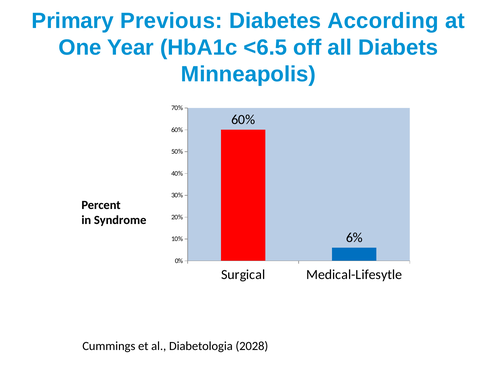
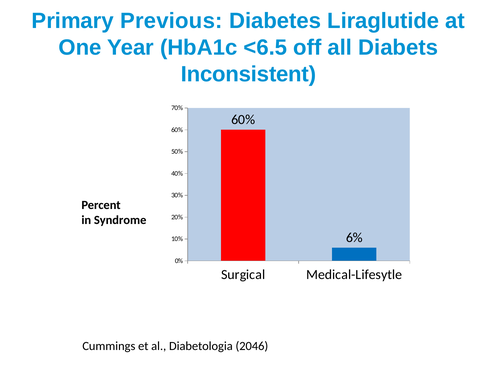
According: According -> Liraglutide
Minneapolis: Minneapolis -> Inconsistent
2028: 2028 -> 2046
